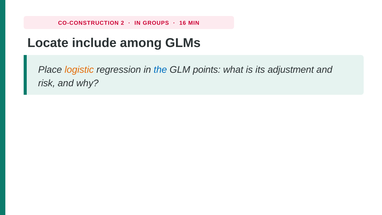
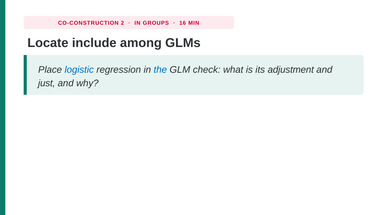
logistic colour: orange -> blue
points: points -> check
risk: risk -> just
